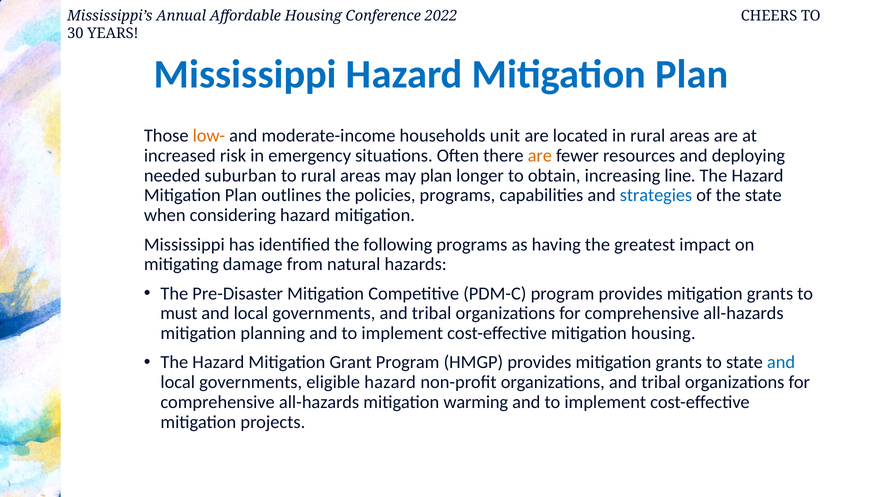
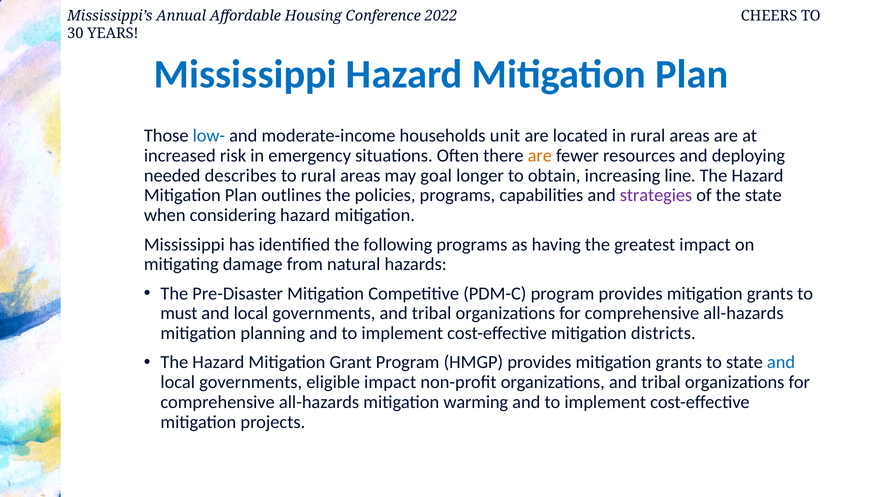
low- colour: orange -> blue
suburban: suburban -> describes
may plan: plan -> goal
strategies colour: blue -> purple
mitigation housing: housing -> districts
eligible hazard: hazard -> impact
